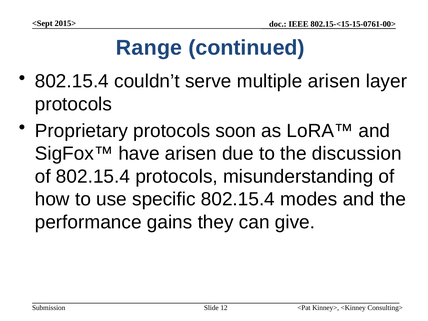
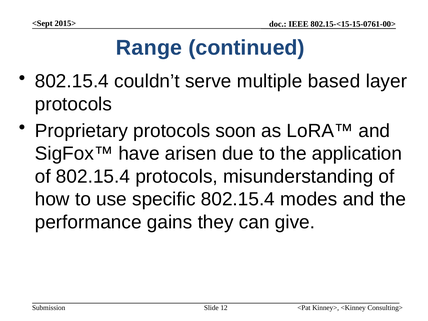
multiple arisen: arisen -> based
discussion: discussion -> application
